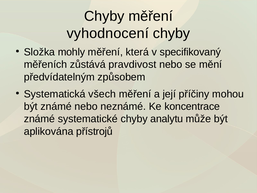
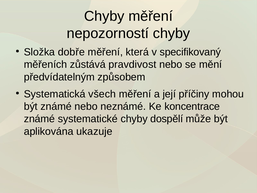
vyhodnocení: vyhodnocení -> nepozorností
mohly: mohly -> dobře
analytu: analytu -> dospělí
přístrojů: přístrojů -> ukazuje
